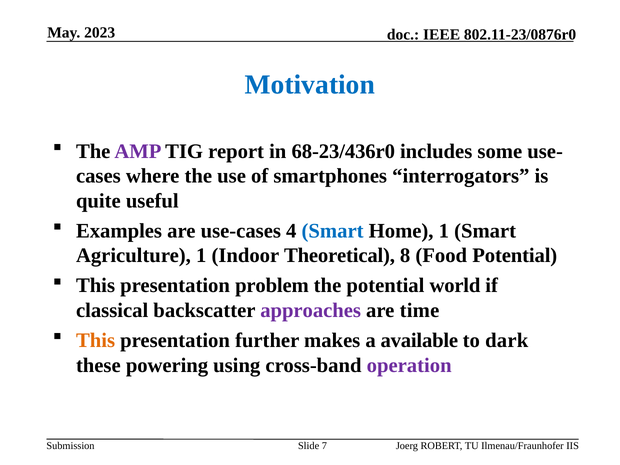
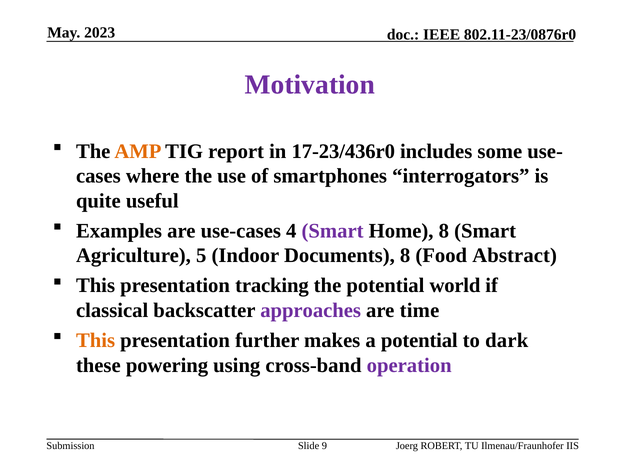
Motivation colour: blue -> purple
AMP colour: purple -> orange
68-23/436r0: 68-23/436r0 -> 17-23/436r0
Smart at (333, 231) colour: blue -> purple
Home 1: 1 -> 8
Agriculture 1: 1 -> 5
Theoretical: Theoretical -> Documents
Food Potential: Potential -> Abstract
problem: problem -> tracking
a available: available -> potential
7: 7 -> 9
